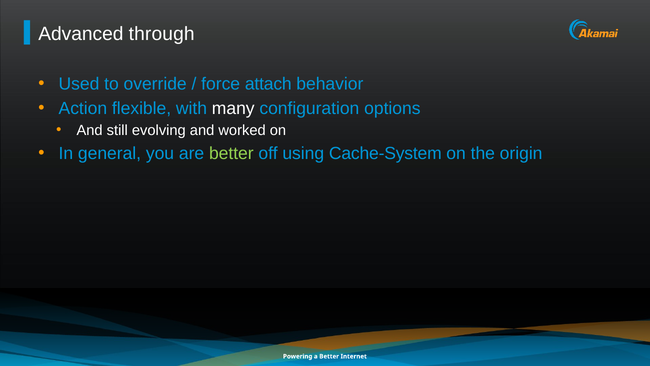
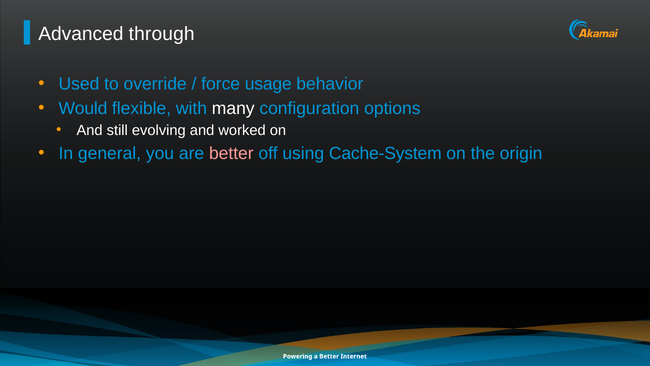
attach: attach -> usage
Action: Action -> Would
better at (231, 153) colour: light green -> pink
